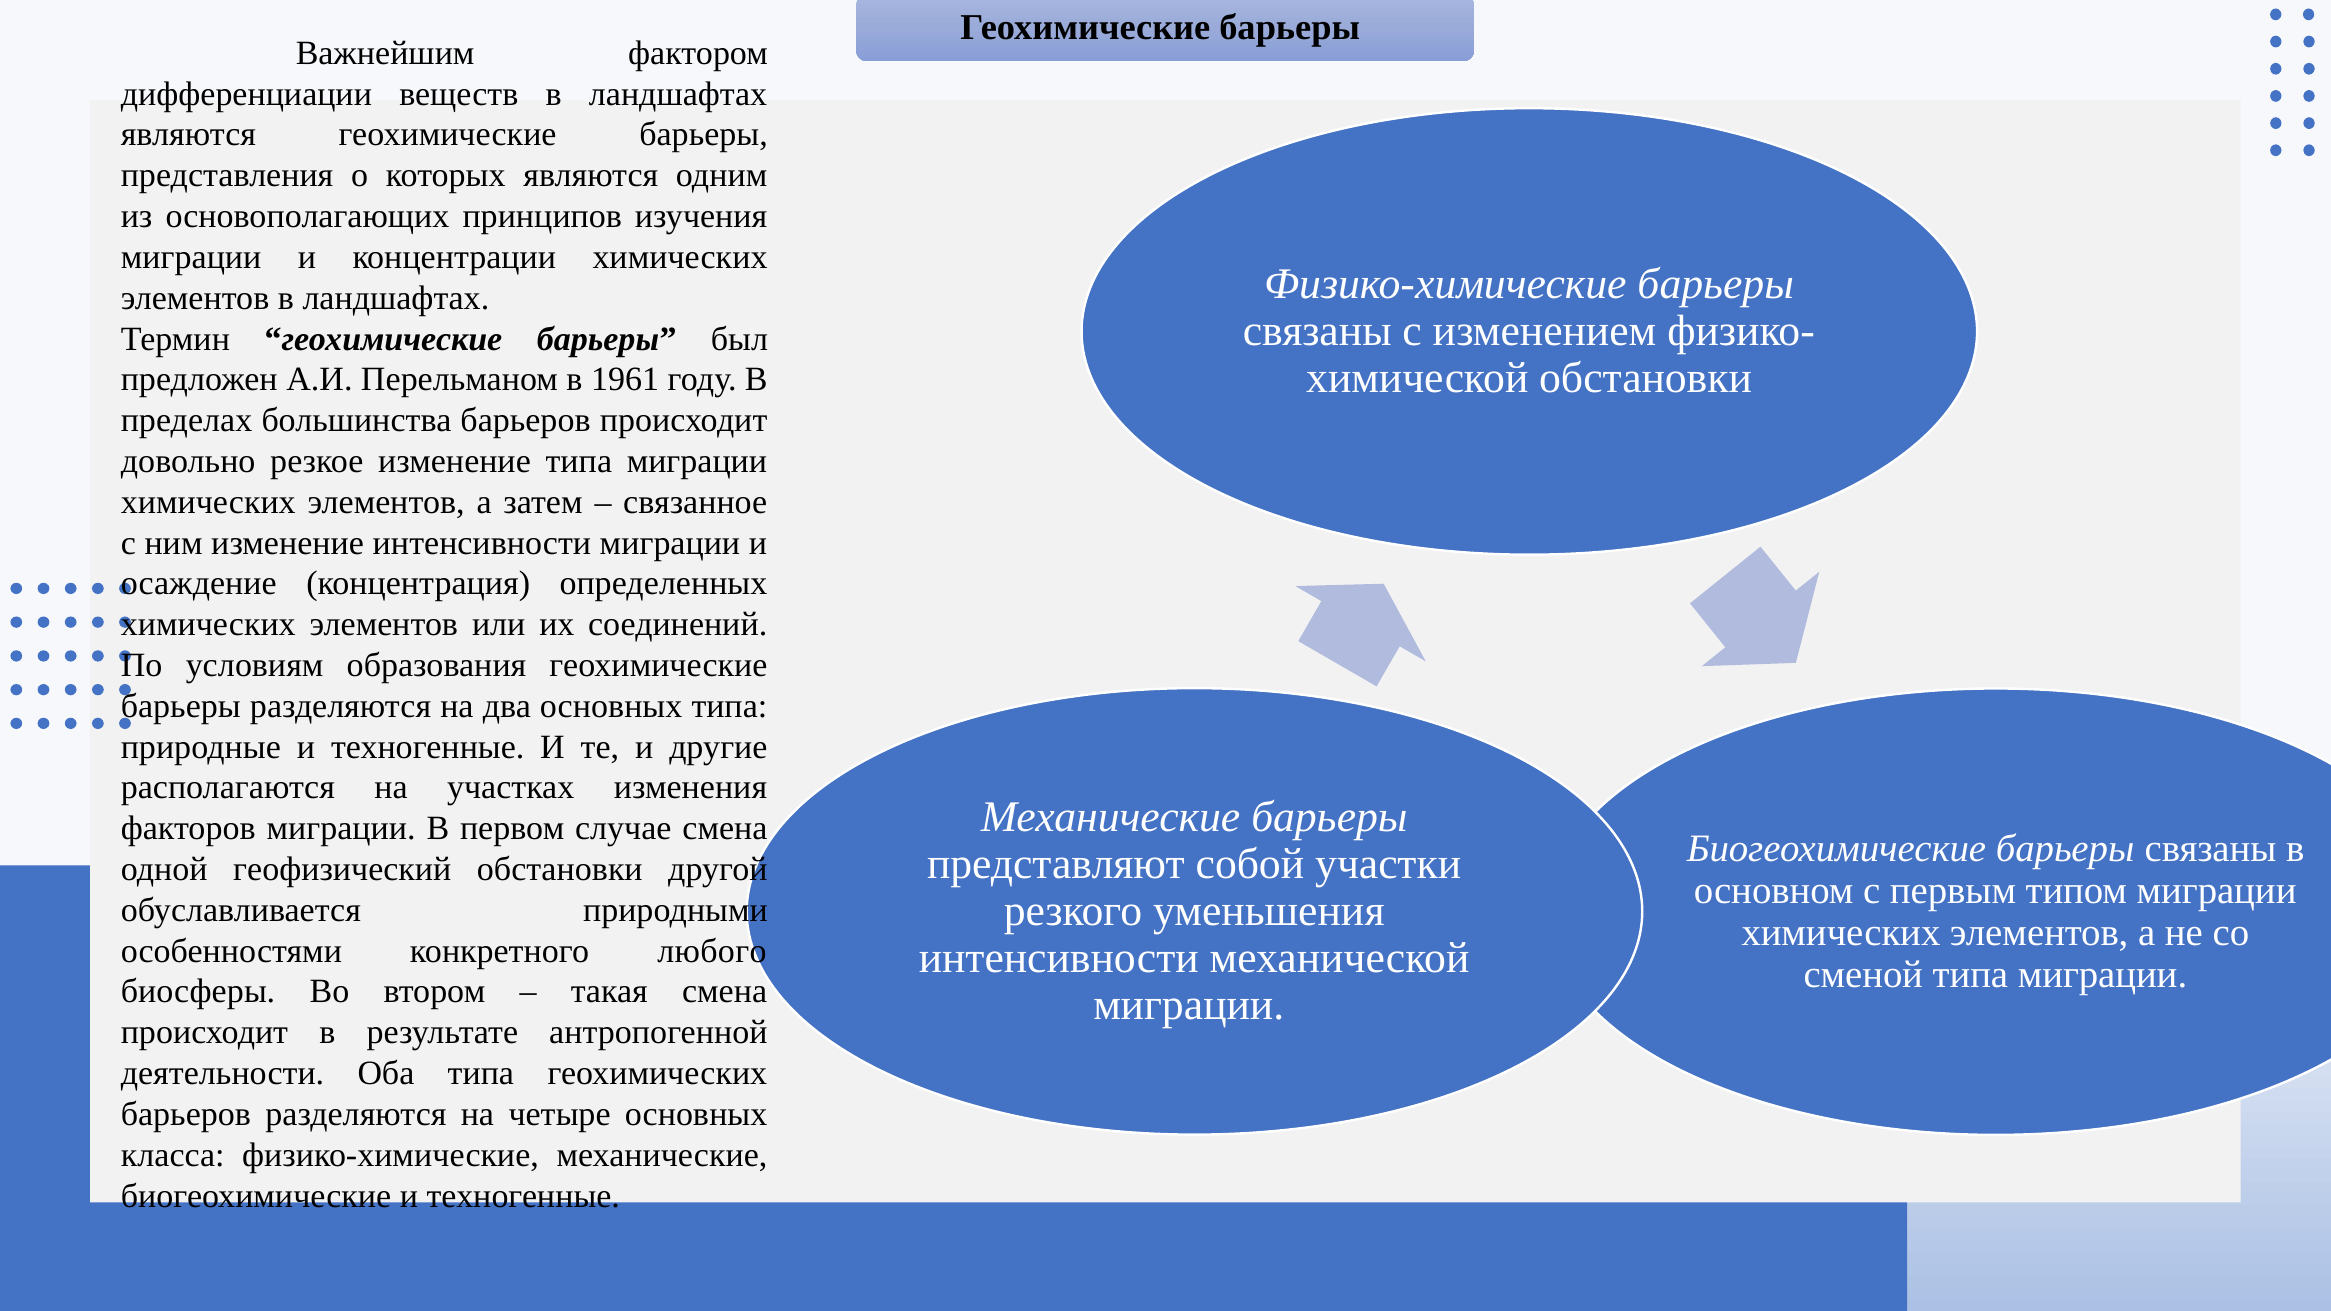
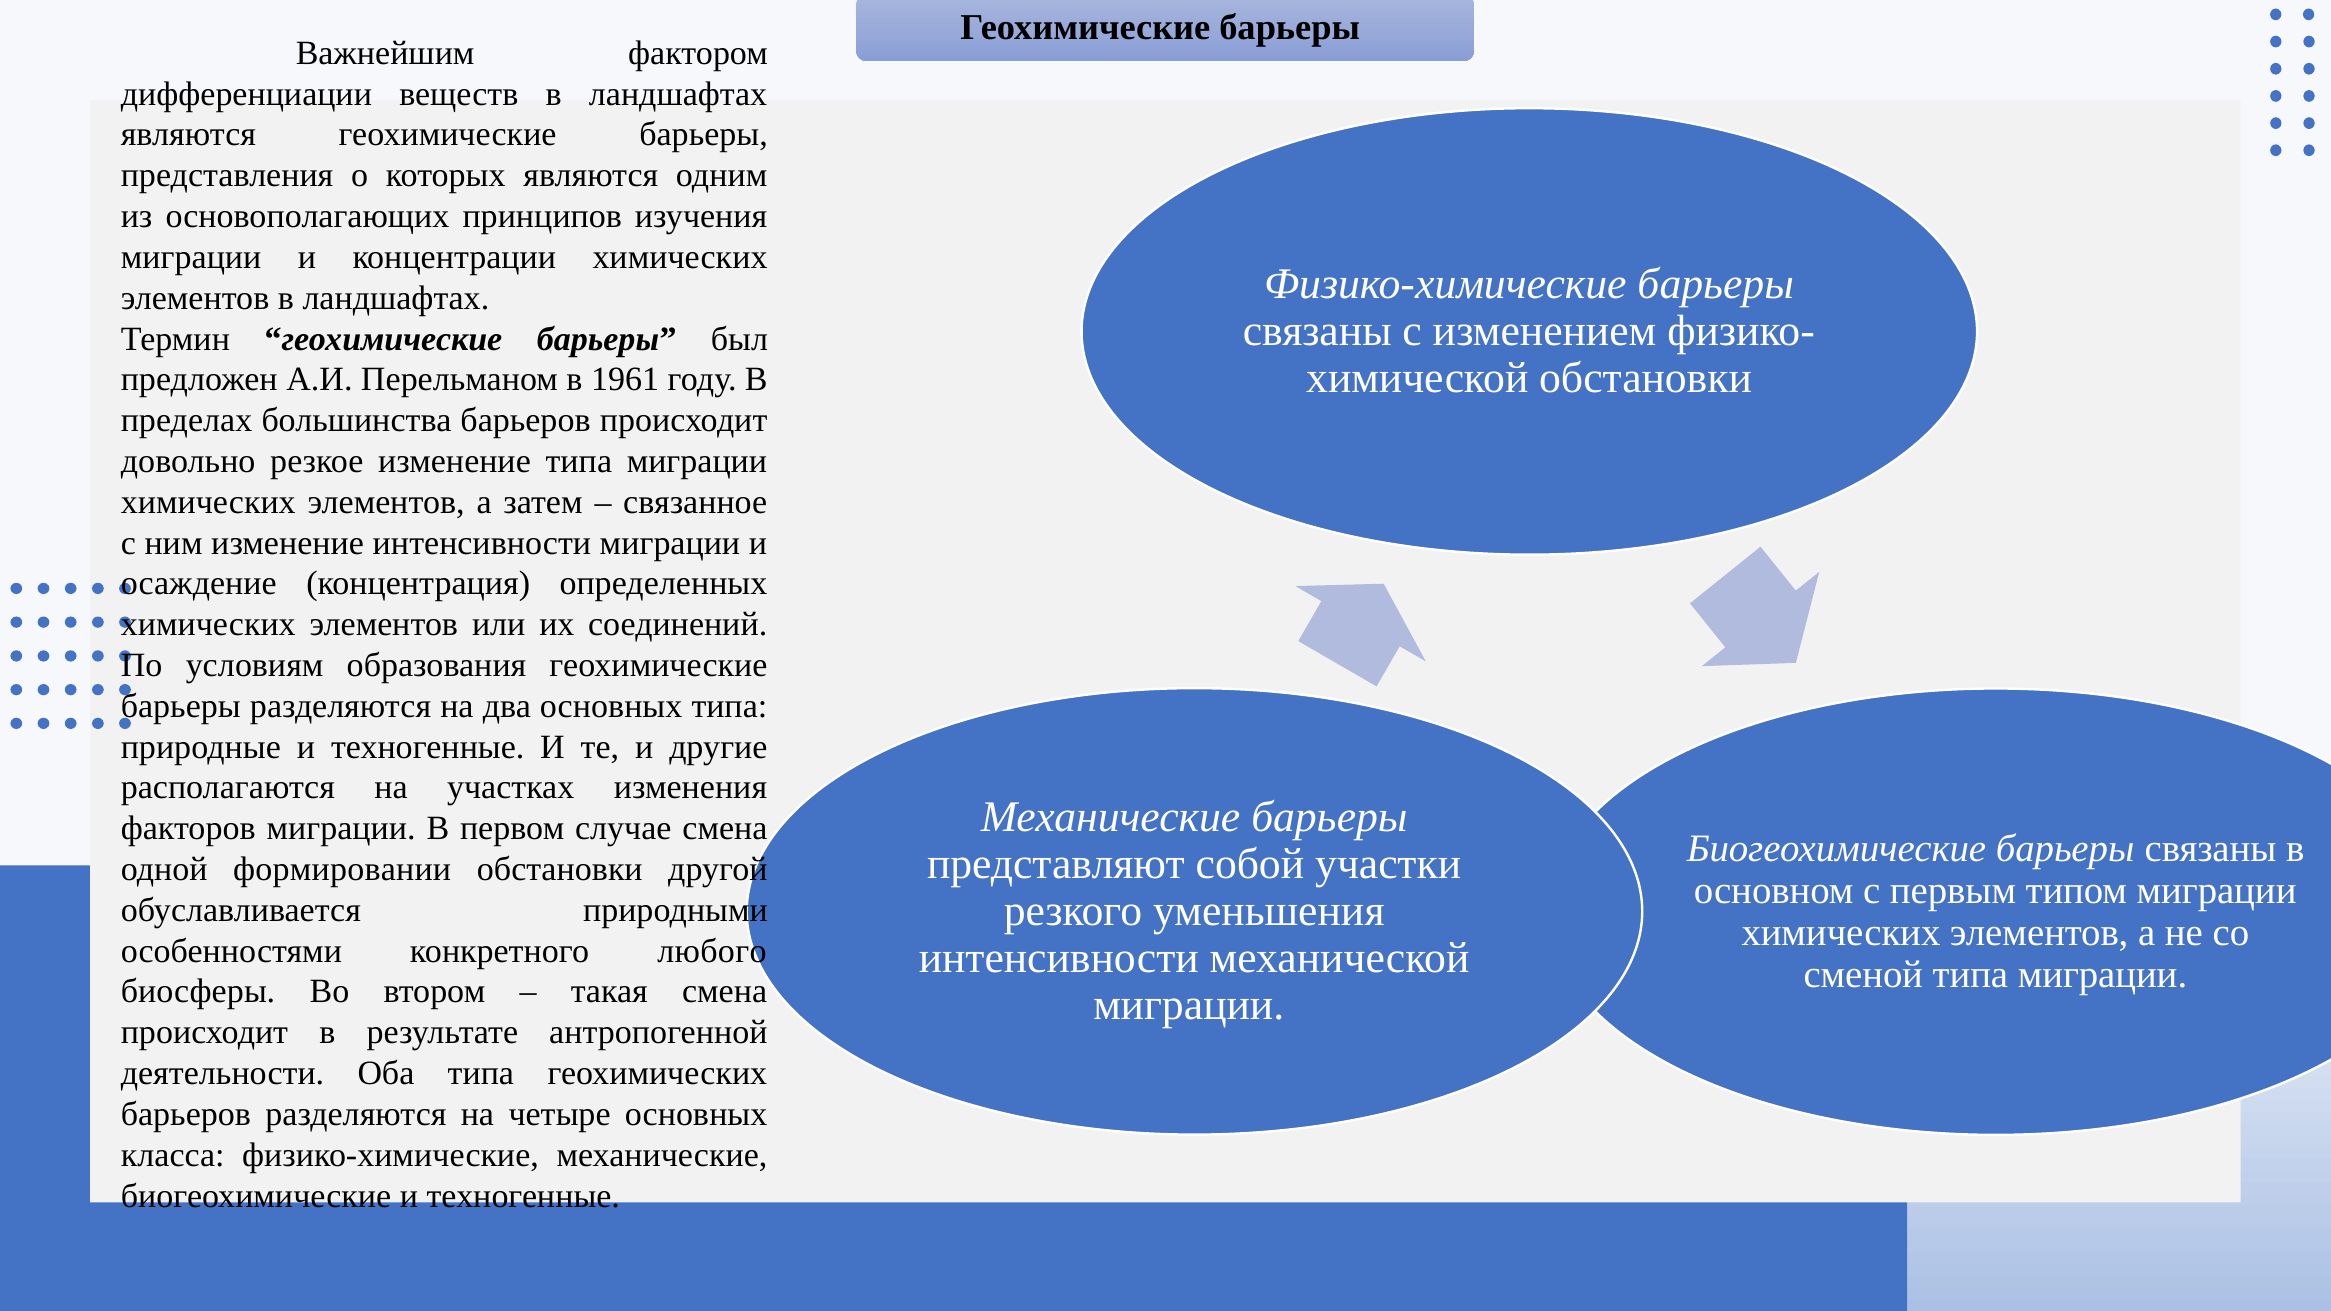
геофизический: геофизический -> формировании
